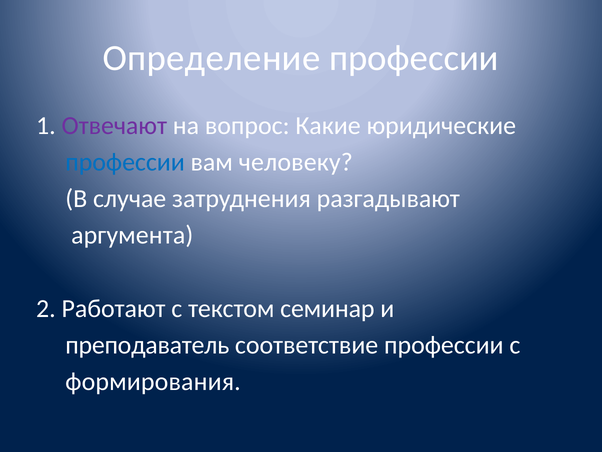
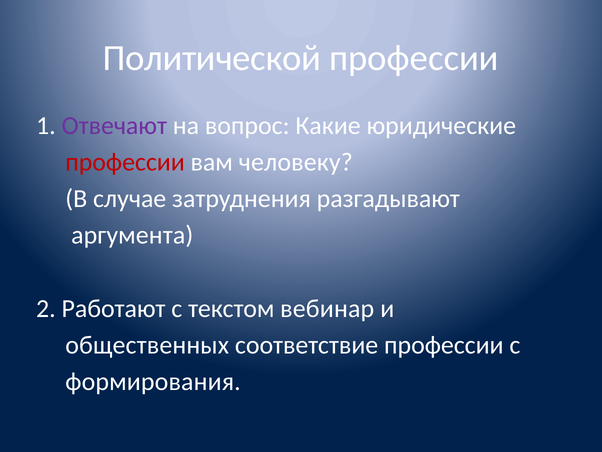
Определение: Определение -> Политической
профессии at (125, 162) colour: blue -> red
семинар: семинар -> вебинар
преподаватель: преподаватель -> общественных
